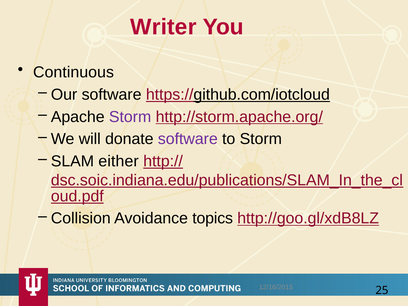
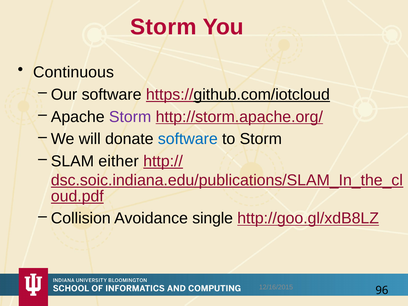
Writer at (163, 27): Writer -> Storm
software at (188, 139) colour: purple -> blue
topics: topics -> single
25: 25 -> 96
